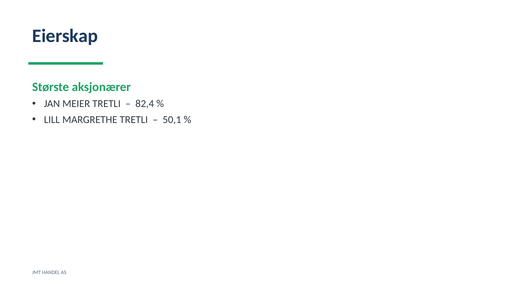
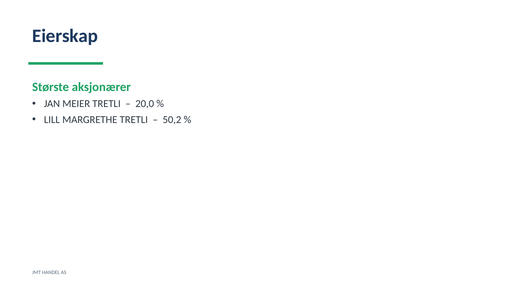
82,4: 82,4 -> 20,0
50,1: 50,1 -> 50,2
